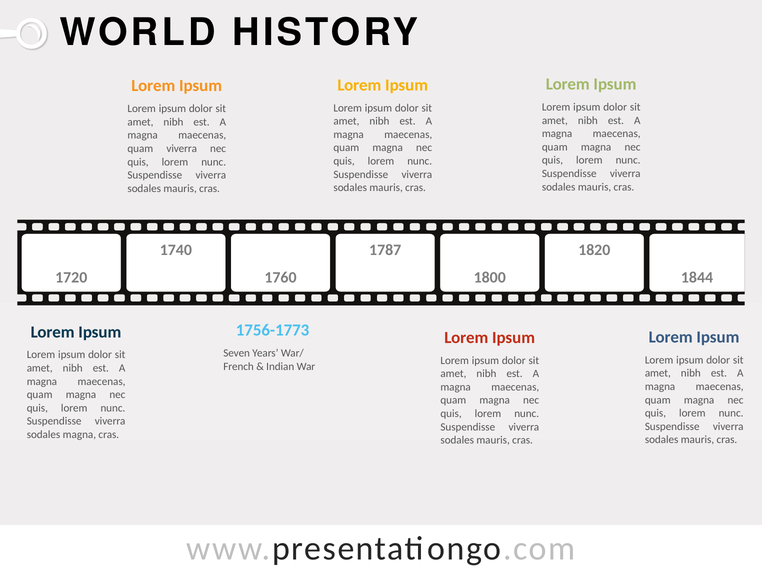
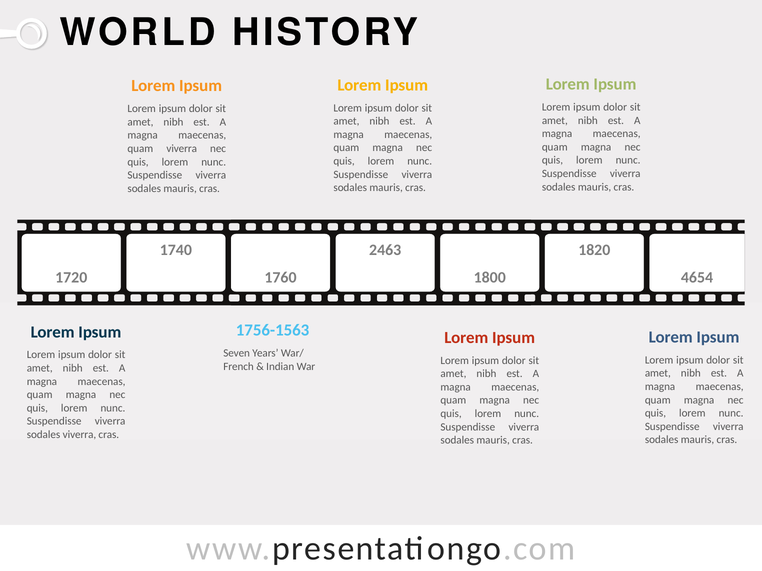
1787: 1787 -> 2463
1844: 1844 -> 4654
1756-1773: 1756-1773 -> 1756-1563
sodales magna: magna -> viverra
